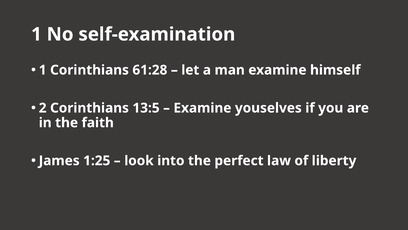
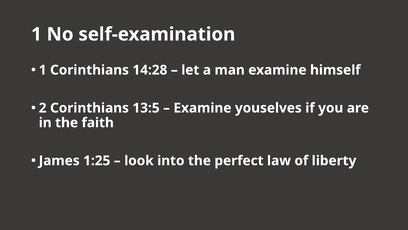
61:28: 61:28 -> 14:28
